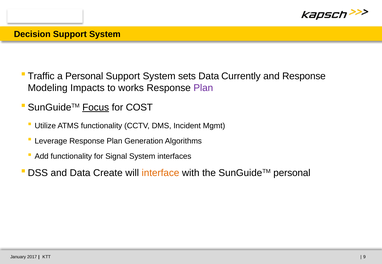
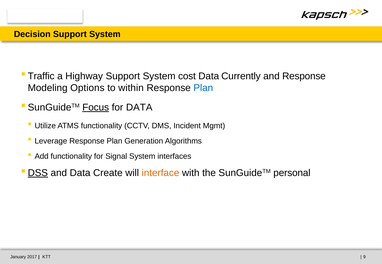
a Personal: Personal -> Highway
sets: sets -> cost
Impacts: Impacts -> Options
works: works -> within
Plan at (203, 88) colour: purple -> blue
for COST: COST -> DATA
DSS underline: none -> present
